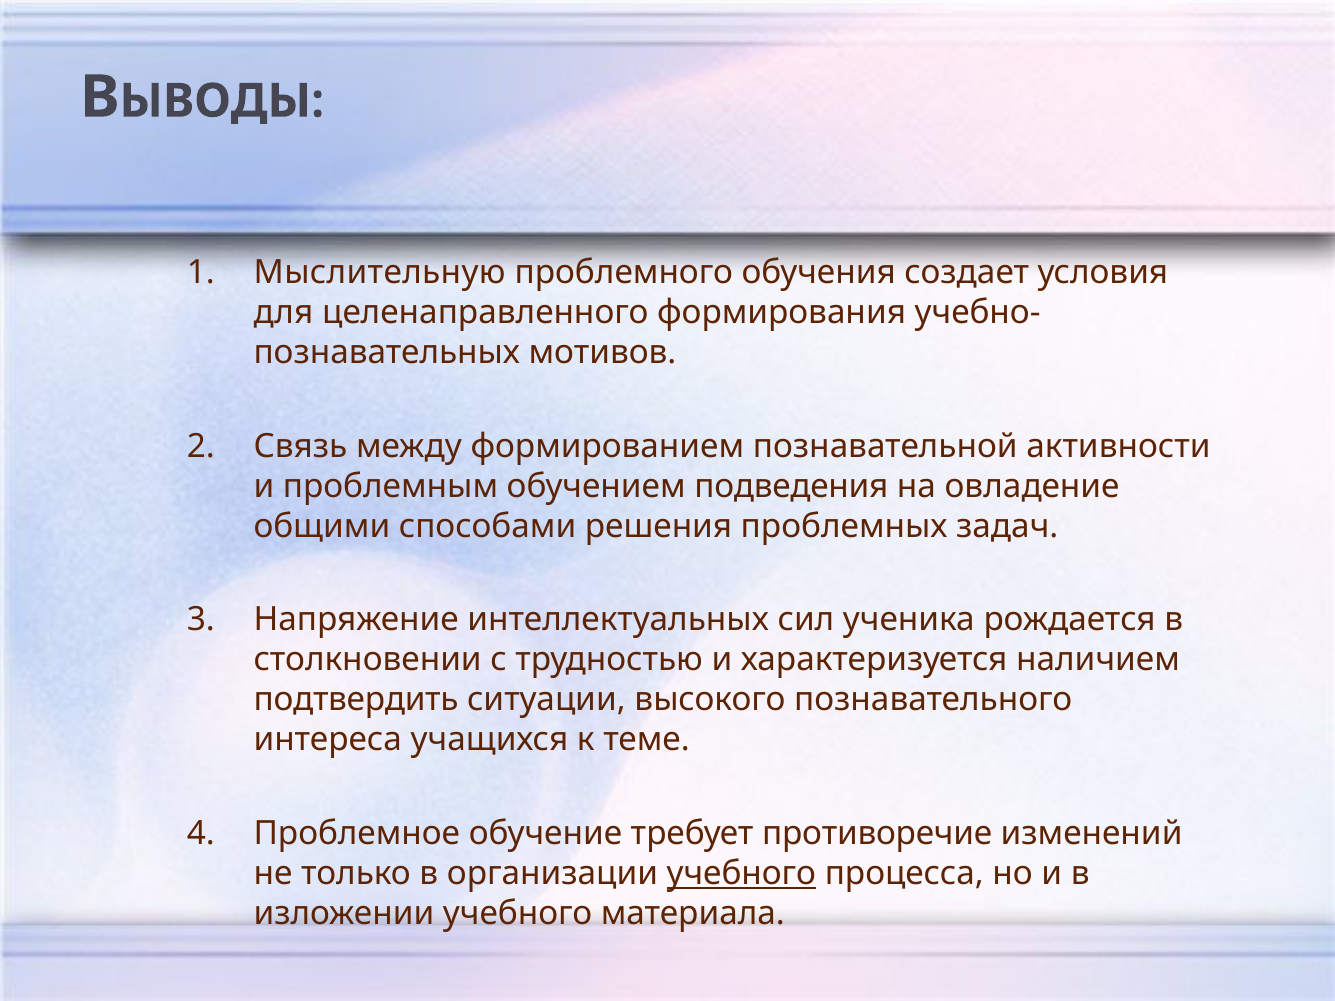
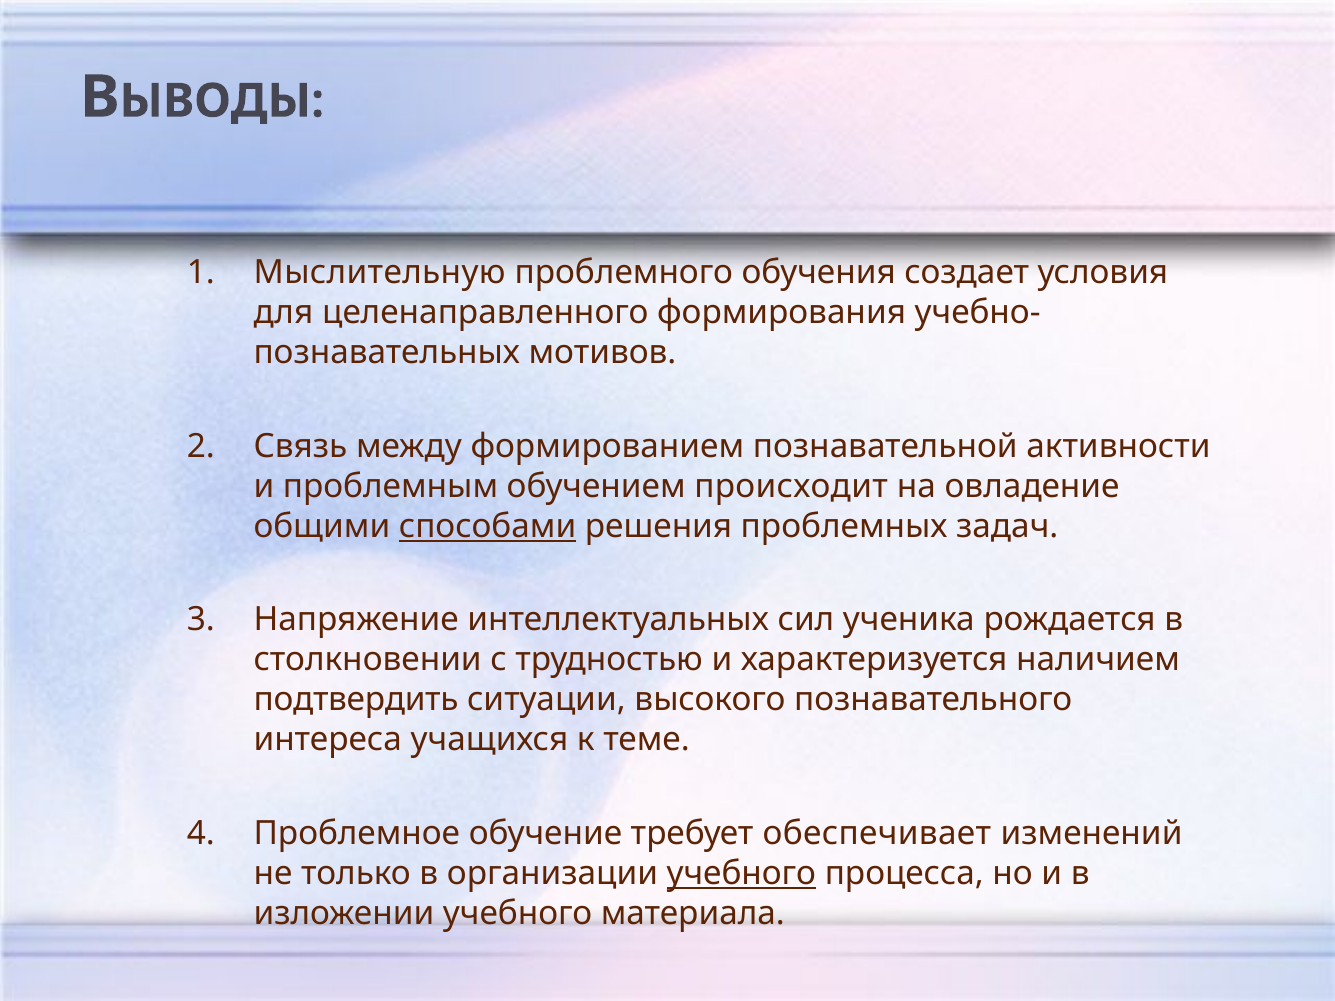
подведения: подведения -> происходит
способами underline: none -> present
противоречие: противоречие -> обеспечивает
